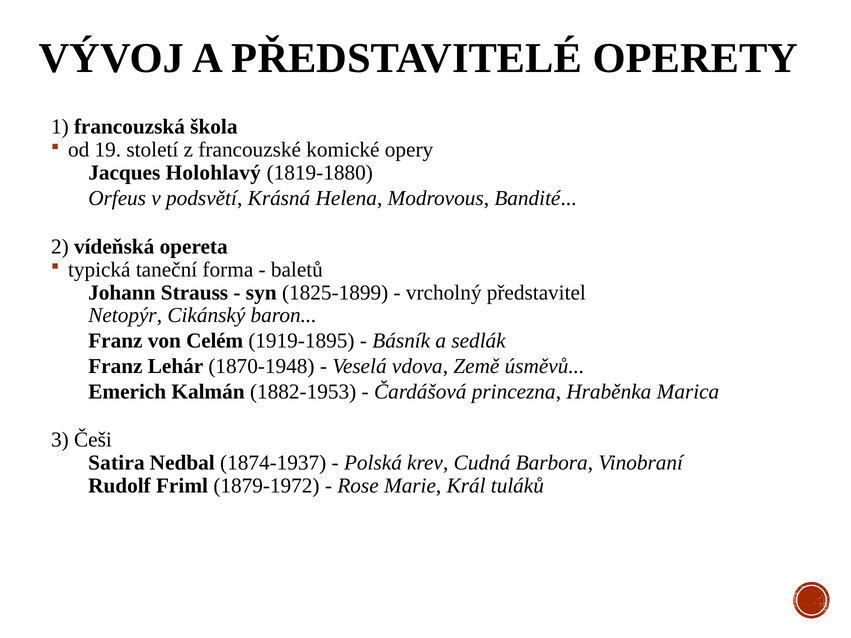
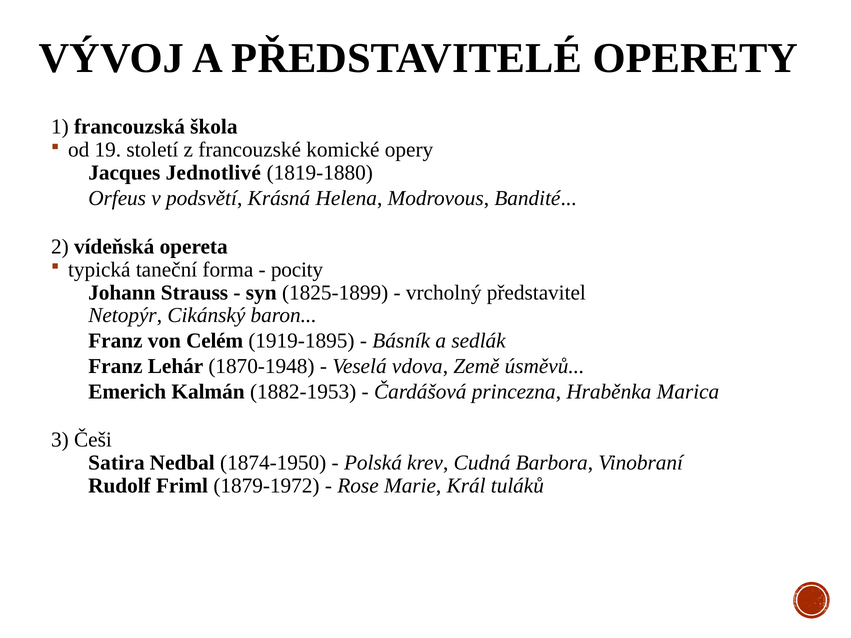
Holohlavý: Holohlavý -> Jednotlivé
baletů: baletů -> pocity
1874-1937: 1874-1937 -> 1874-1950
